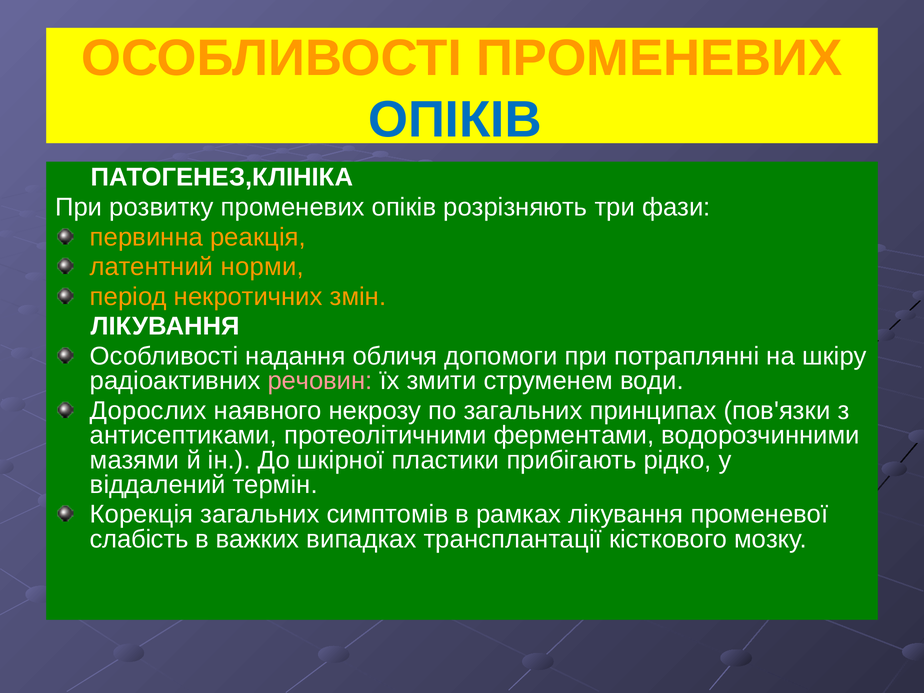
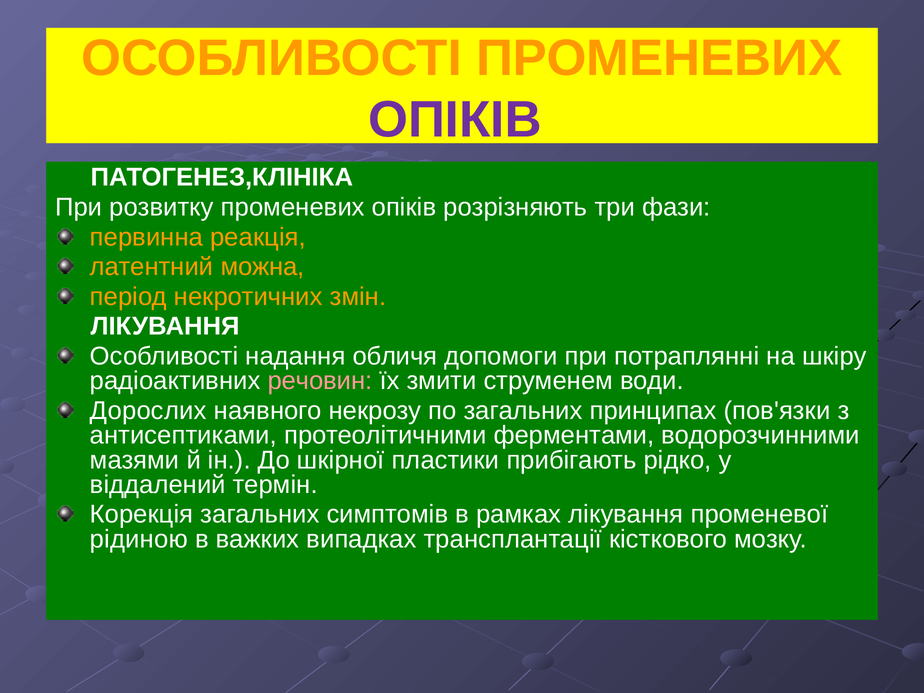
ОПІКІВ at (455, 120) colour: blue -> purple
норми: норми -> можна
слабість: слабість -> рідиною
